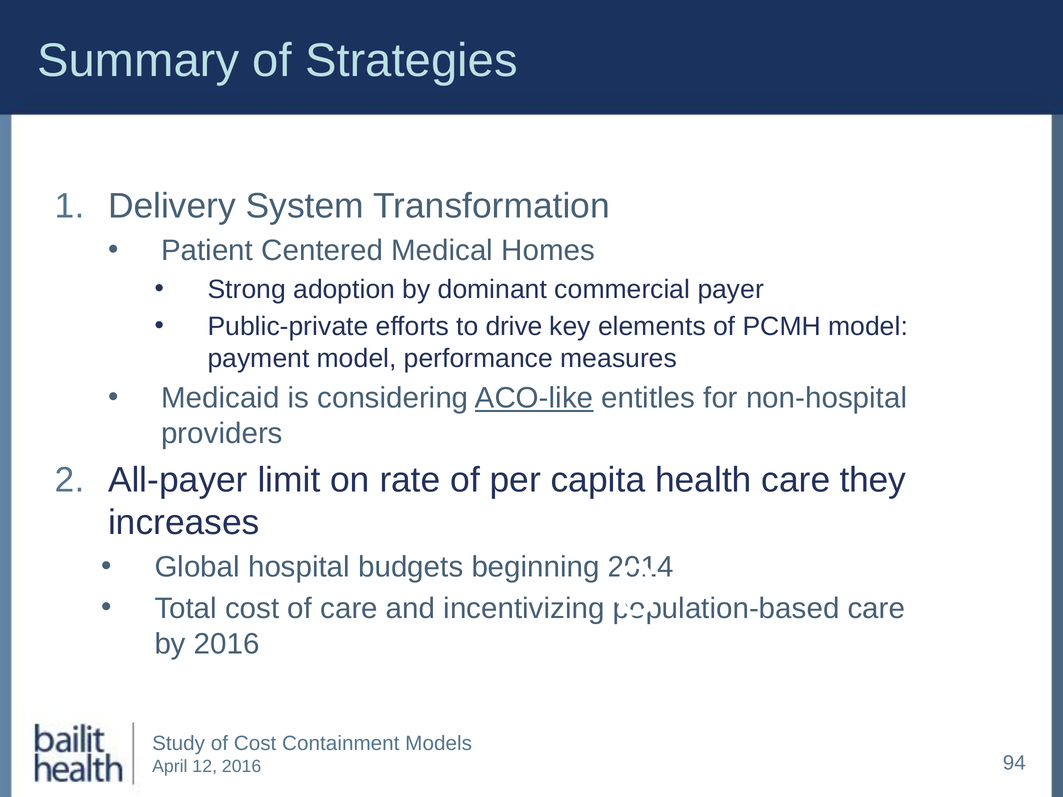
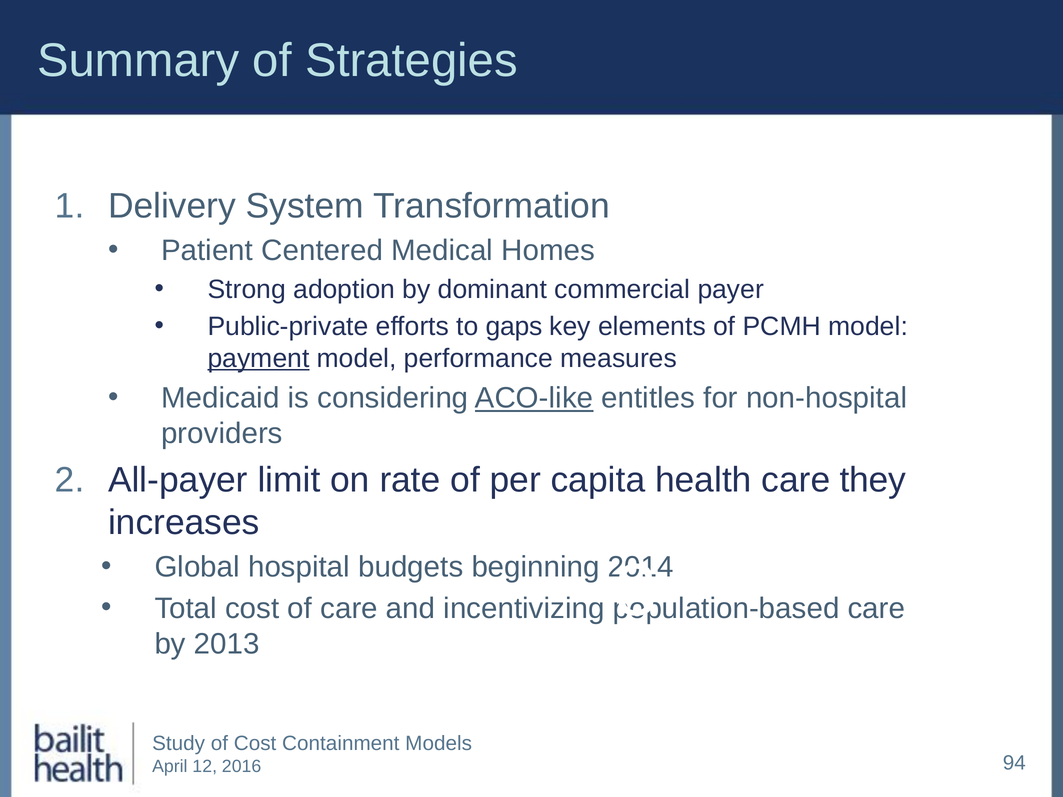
drive: drive -> gaps
payment underline: none -> present
by 2016: 2016 -> 2013
